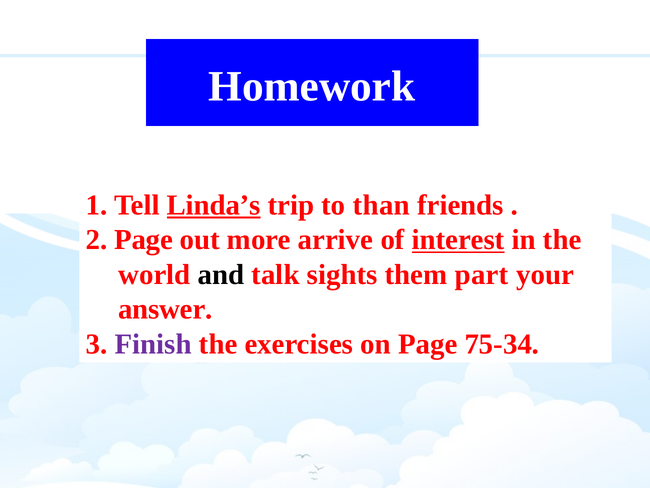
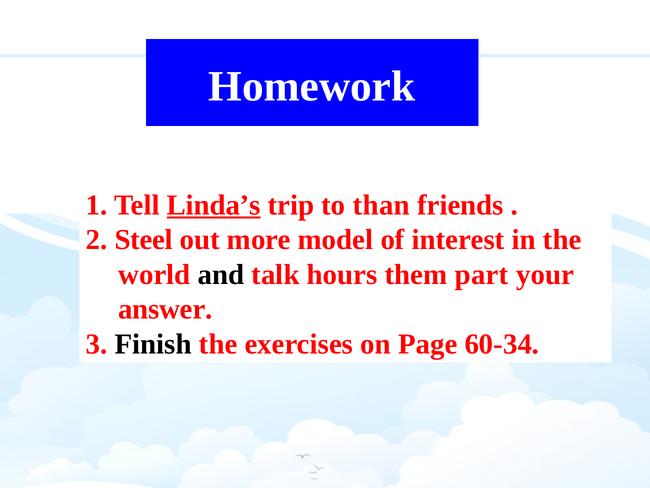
2 Page: Page -> Steel
arrive: arrive -> model
interest underline: present -> none
sights: sights -> hours
Finish colour: purple -> black
75-34: 75-34 -> 60-34
